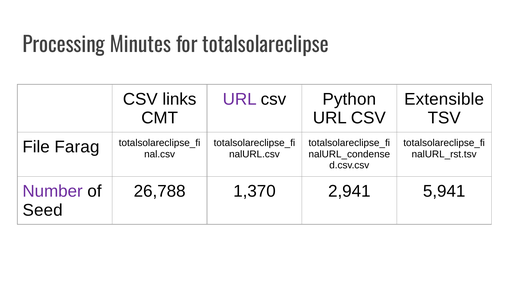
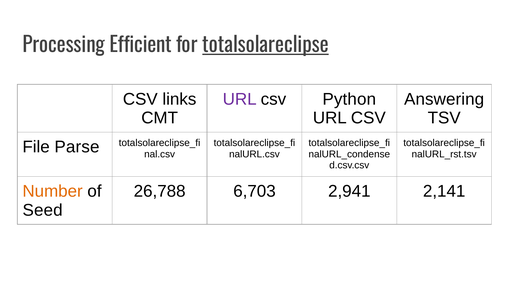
Minutes: Minutes -> Efficient
totalsolareclipse underline: none -> present
Extensible: Extensible -> Answering
Farag: Farag -> Parse
Number colour: purple -> orange
1,370: 1,370 -> 6,703
5,941: 5,941 -> 2,141
